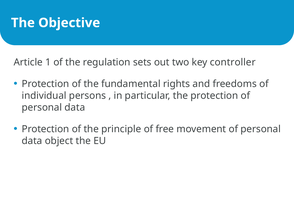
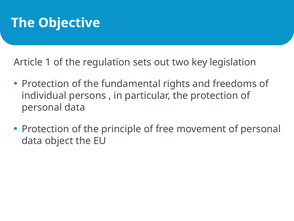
controller: controller -> legislation
